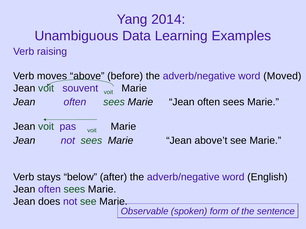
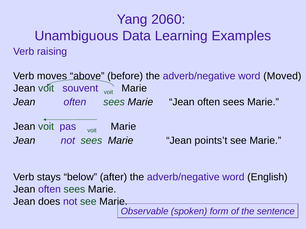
2014: 2014 -> 2060
above’t: above’t -> points’t
